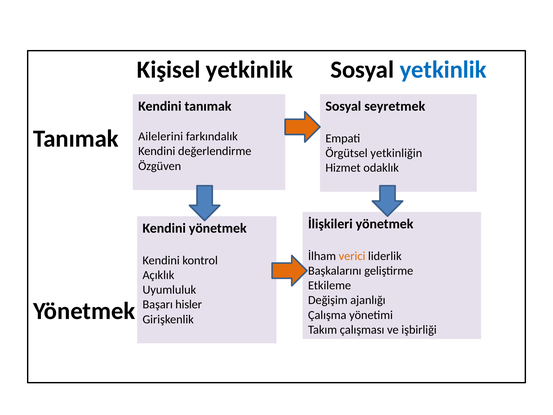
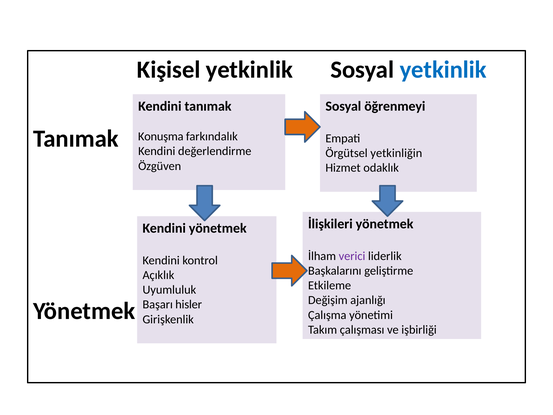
seyretmek: seyretmek -> öğrenmeyi
Ailelerini: Ailelerini -> Konuşma
verici colour: orange -> purple
